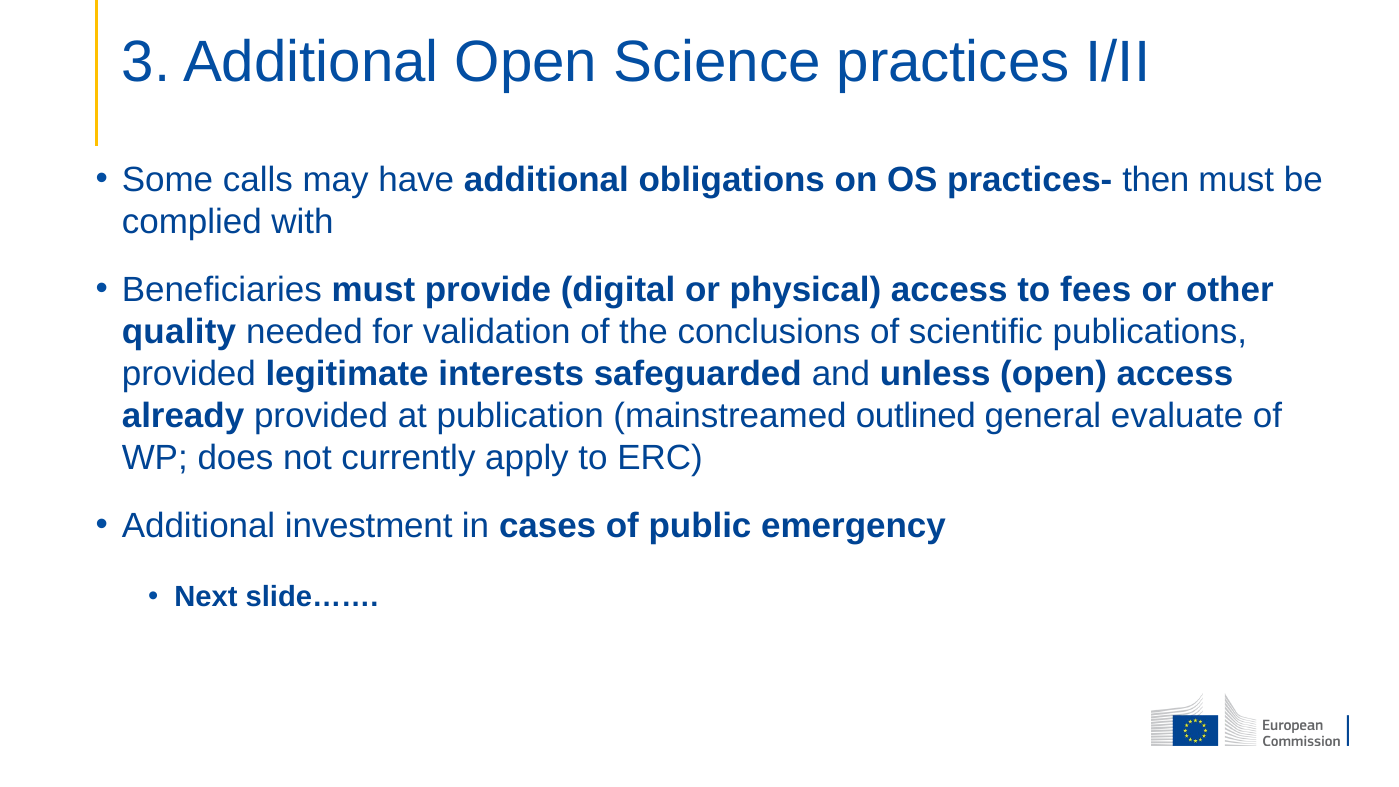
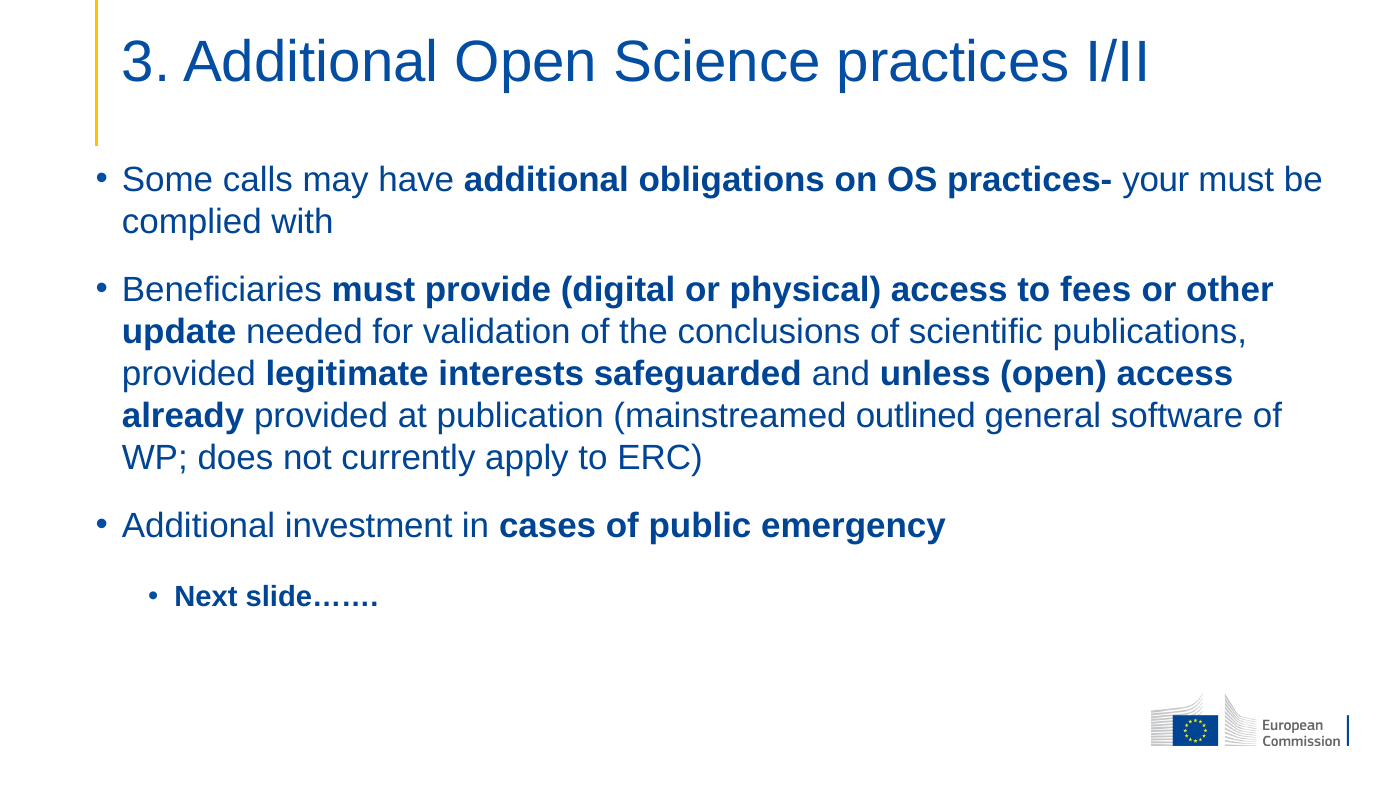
then: then -> your
quality: quality -> update
evaluate: evaluate -> software
